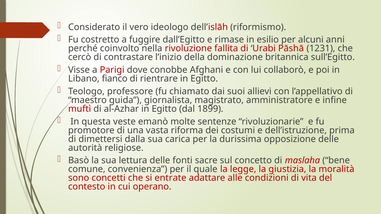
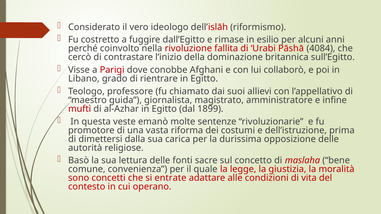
1231: 1231 -> 4084
fianco: fianco -> grado
